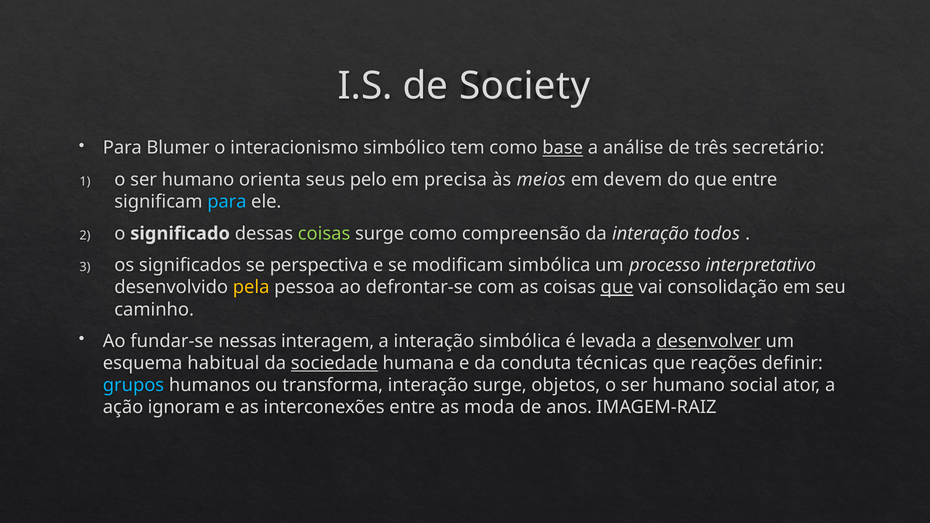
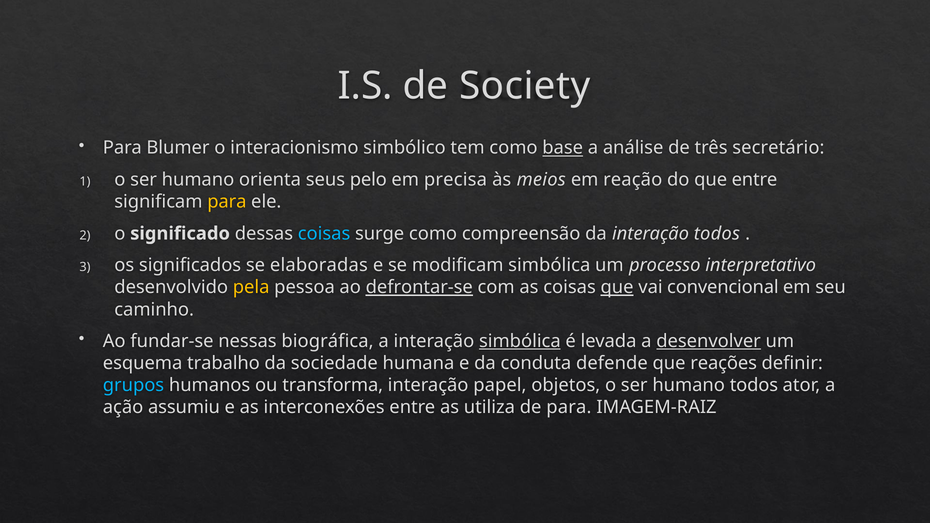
devem: devem -> reação
para at (227, 202) colour: light blue -> yellow
coisas at (324, 234) colour: light green -> light blue
perspectiva: perspectiva -> elaboradas
defrontar-se underline: none -> present
consolidação: consolidação -> convencional
interagem: interagem -> biográfica
simbólica at (520, 341) underline: none -> present
habitual: habitual -> trabalho
sociedade underline: present -> none
técnicas: técnicas -> defende
interação surge: surge -> papel
humano social: social -> todos
ignoram: ignoram -> assumiu
moda: moda -> utiliza
de anos: anos -> para
